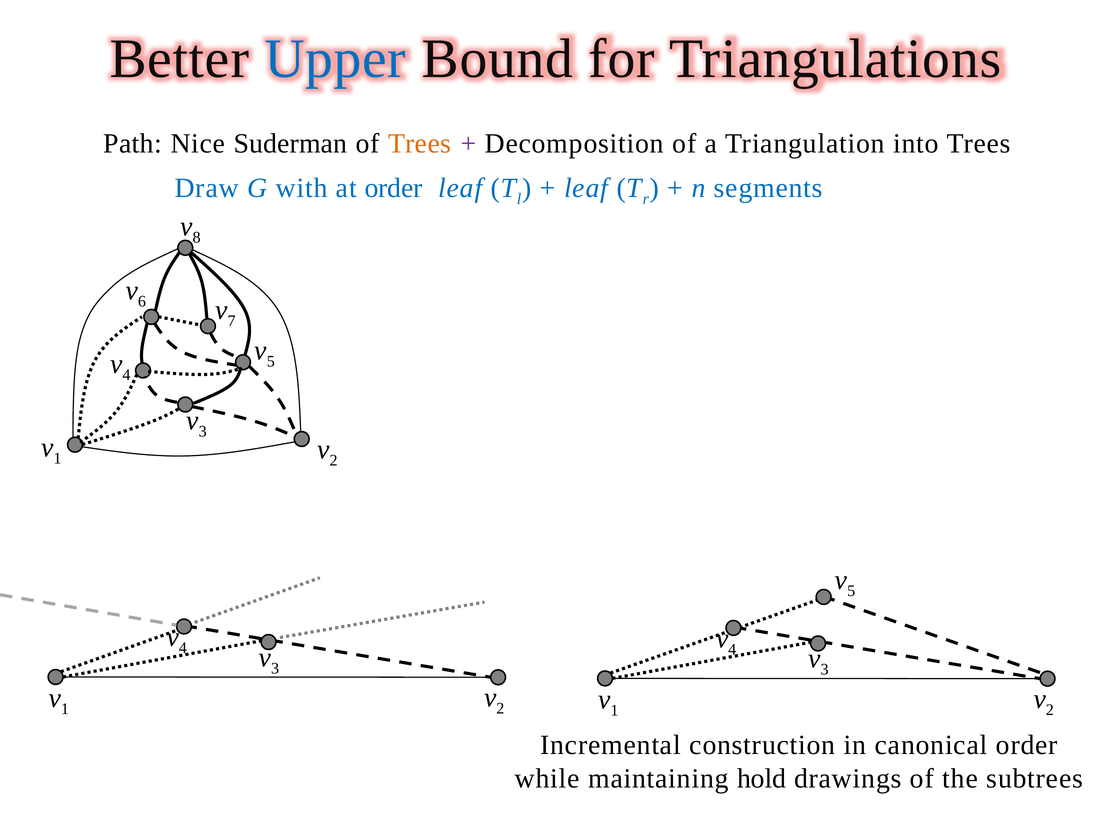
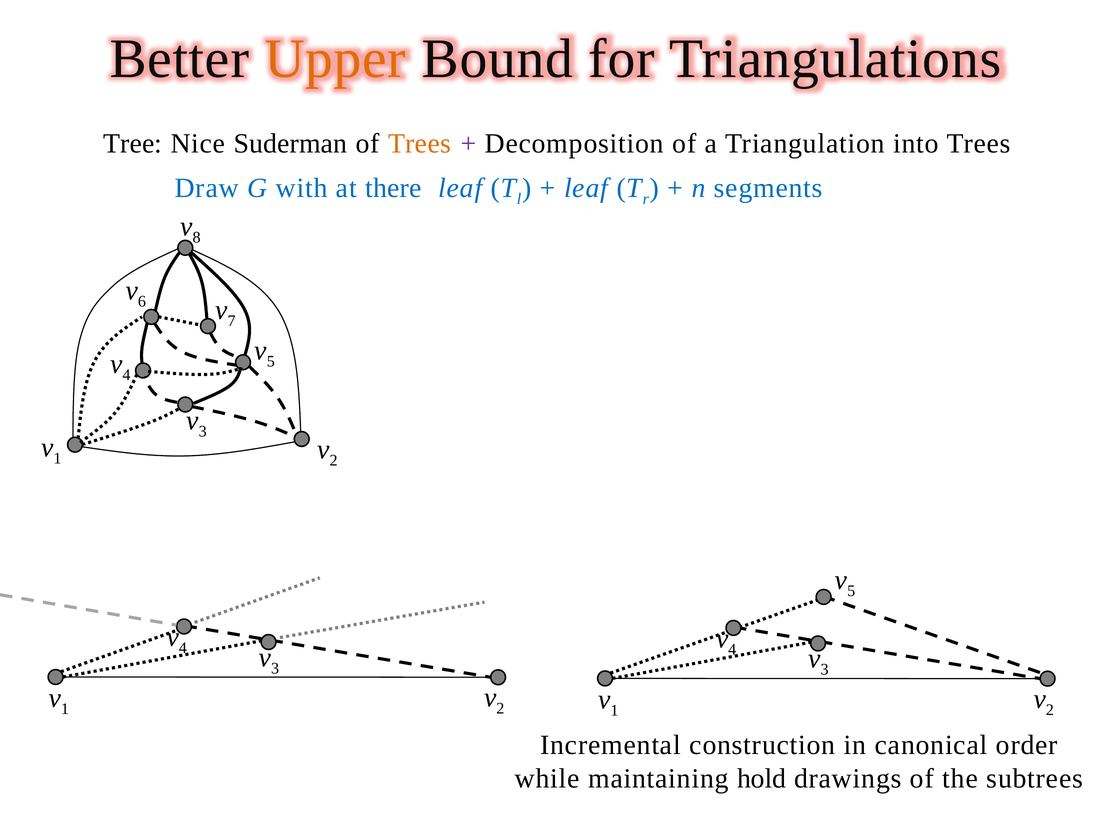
Upper colour: blue -> orange
Path: Path -> Tree
at order: order -> there
